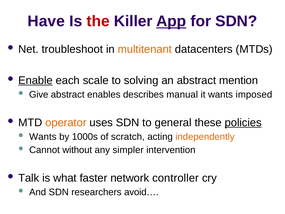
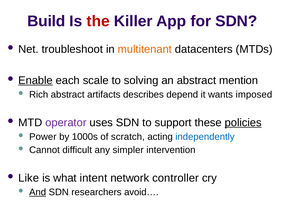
Have: Have -> Build
App underline: present -> none
Give: Give -> Rich
enables: enables -> artifacts
manual: manual -> depend
operator colour: orange -> purple
general: general -> support
Wants at (43, 137): Wants -> Power
independently colour: orange -> blue
without: without -> difficult
Talk: Talk -> Like
faster: faster -> intent
And underline: none -> present
